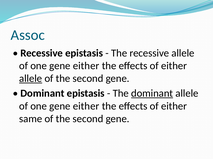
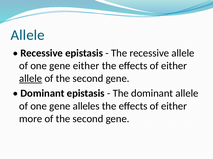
Assoc at (28, 35): Assoc -> Allele
dominant at (152, 94) underline: present -> none
either at (86, 107): either -> alleles
same: same -> more
